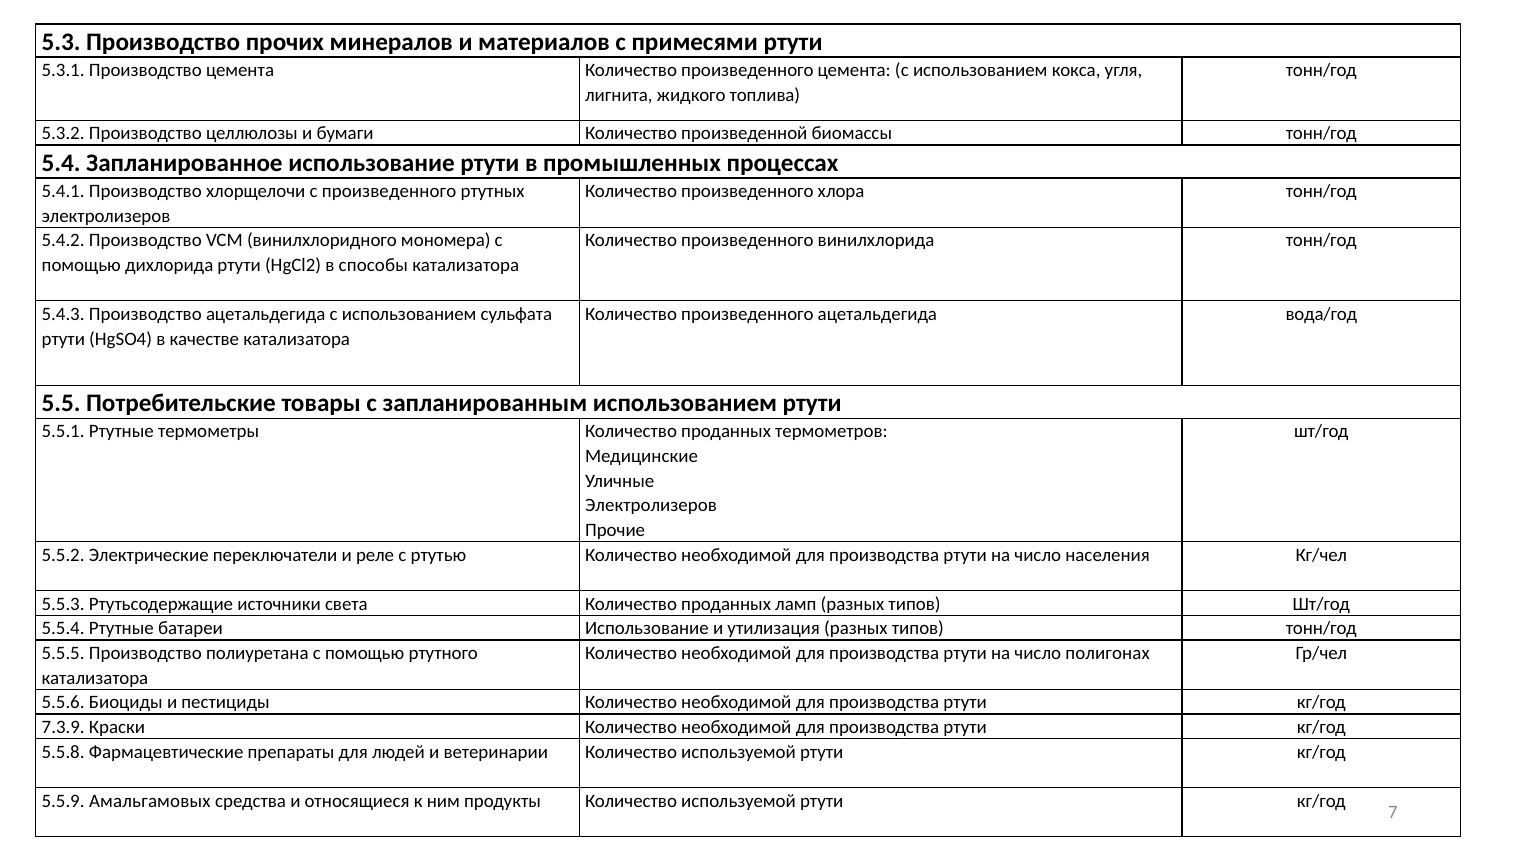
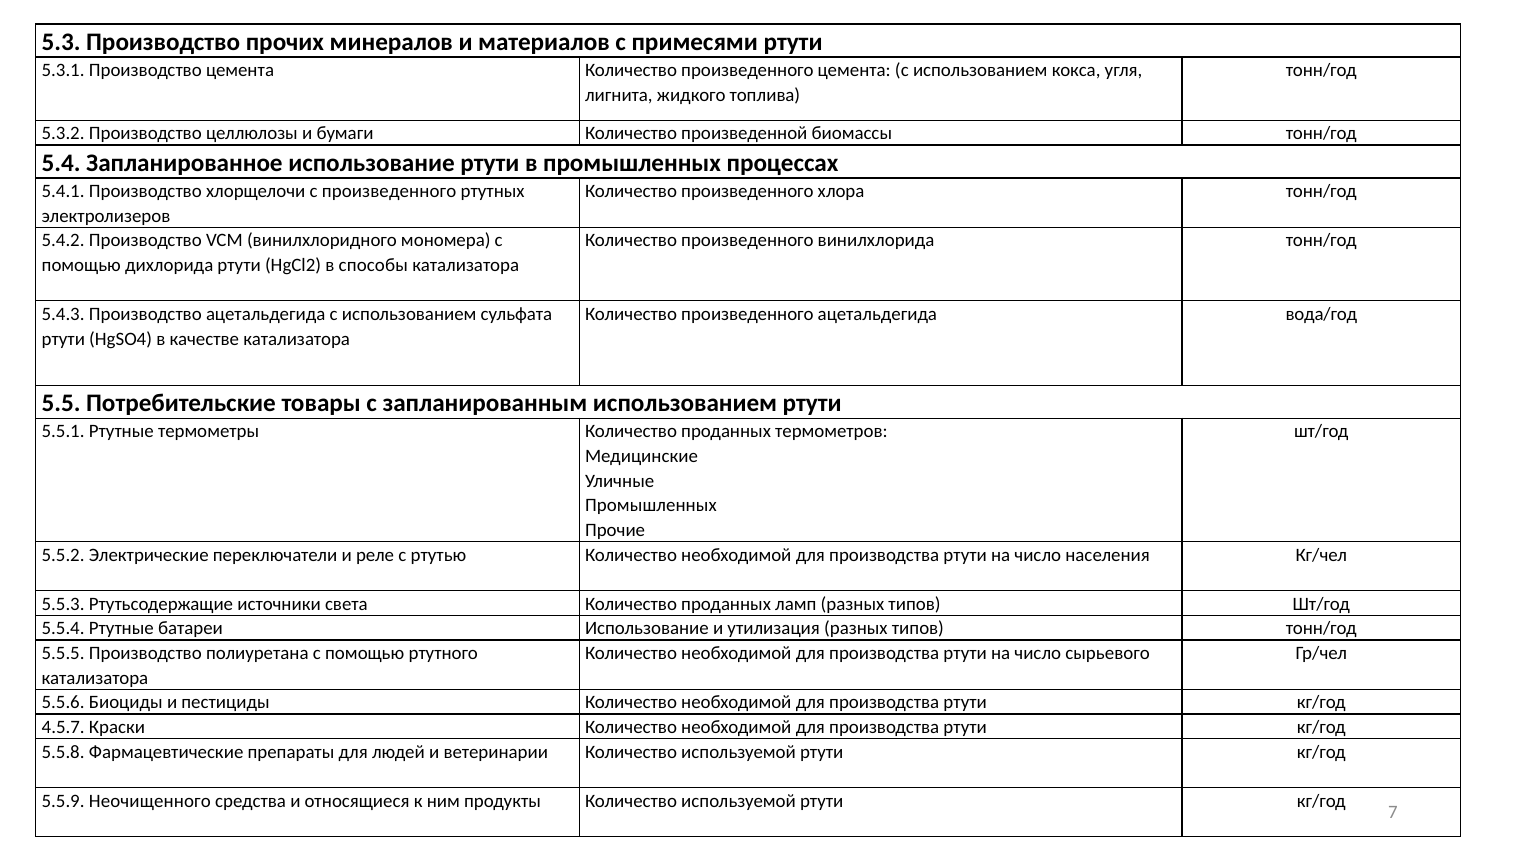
Электролизеров at (651, 506): Электролизеров -> Промышленных
полигонах: полигонах -> сырьевого
7.3.9: 7.3.9 -> 4.5.7
Амальгамовых: Амальгамовых -> Неочищенного
